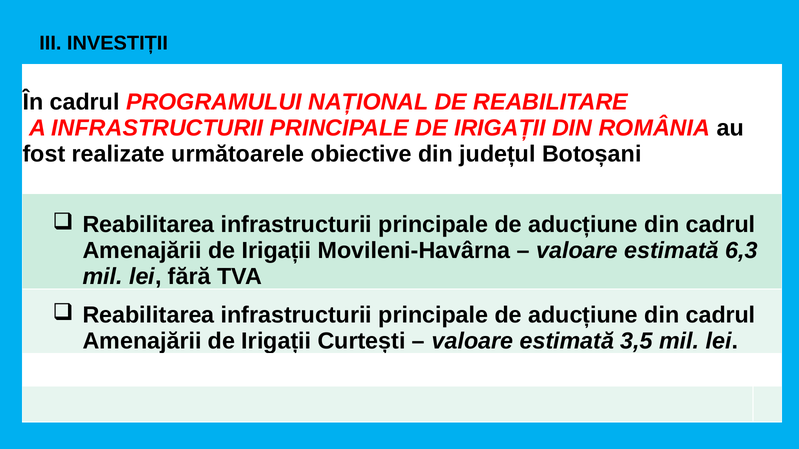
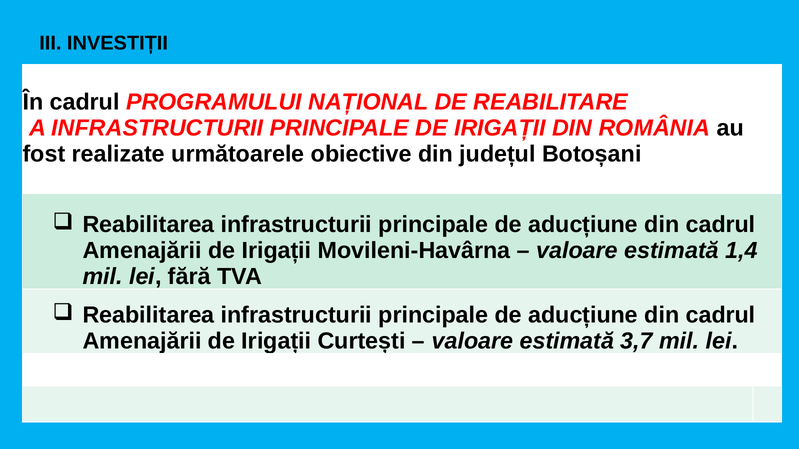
6,3: 6,3 -> 1,4
3,5: 3,5 -> 3,7
